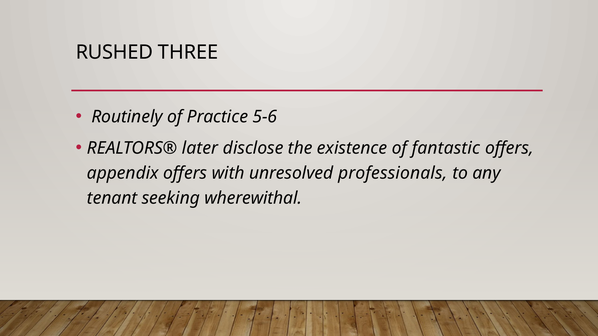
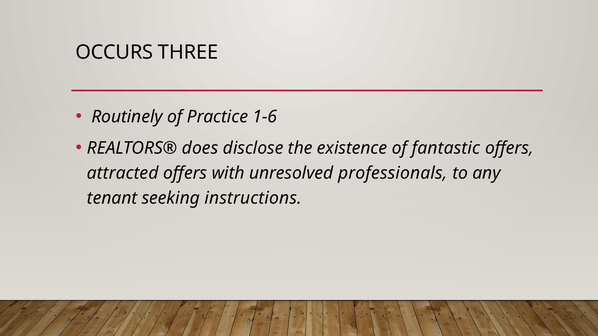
RUSHED: RUSHED -> OCCURS
5-6: 5-6 -> 1-6
later: later -> does
appendix: appendix -> attracted
wherewithal: wherewithal -> instructions
